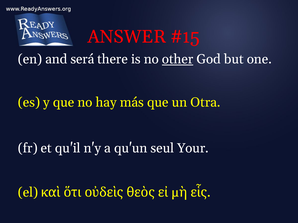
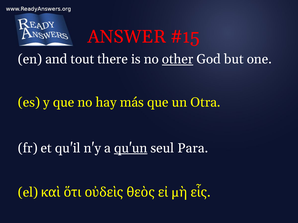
será: será -> tout
qu'un underline: none -> present
Your: Your -> Para
